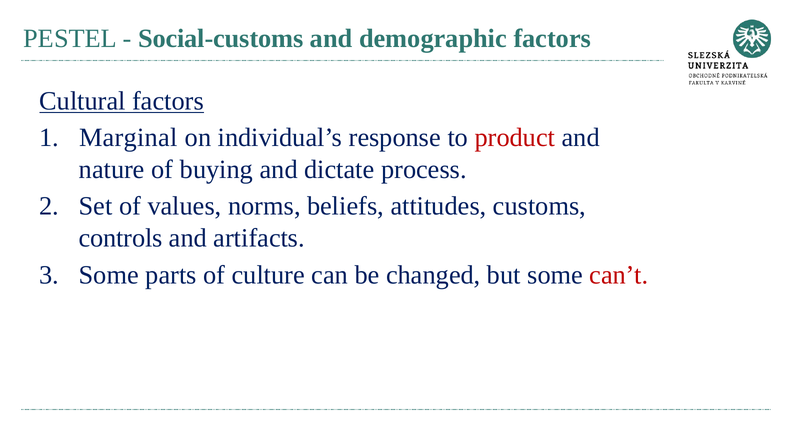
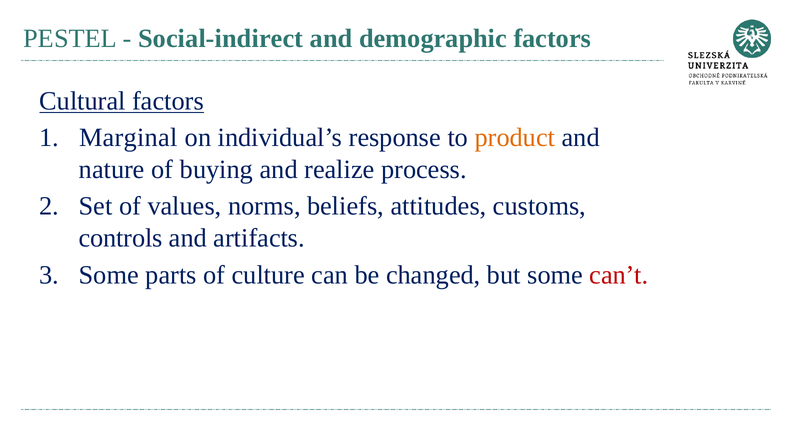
Social-customs: Social-customs -> Social-indirect
product colour: red -> orange
dictate: dictate -> realize
